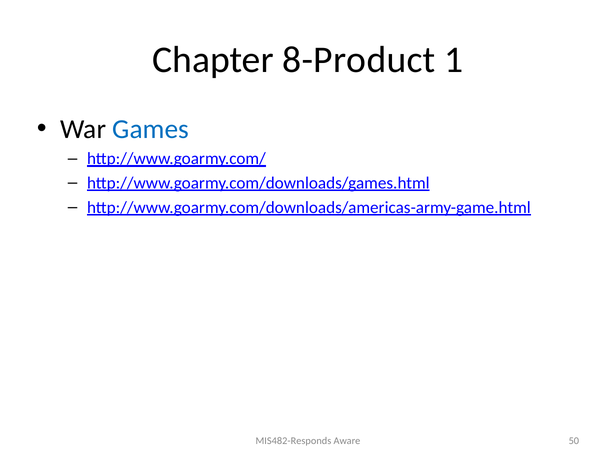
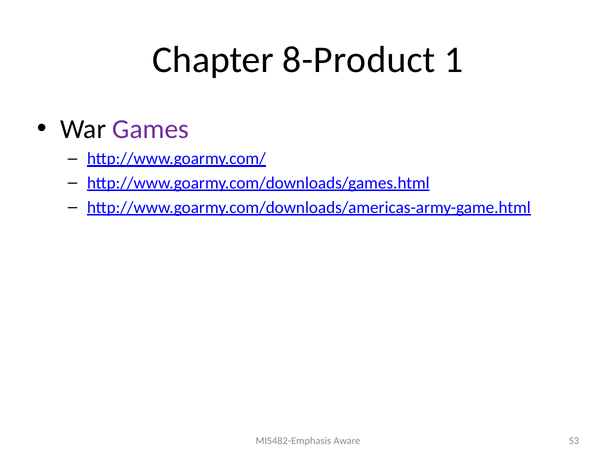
Games colour: blue -> purple
MIS482-Responds: MIS482-Responds -> MIS482-Emphasis
50: 50 -> 53
